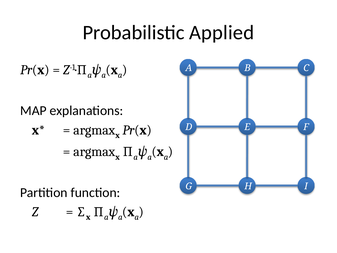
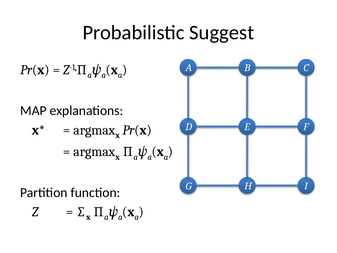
Applied: Applied -> Suggest
